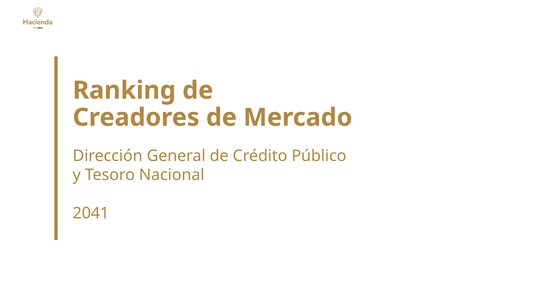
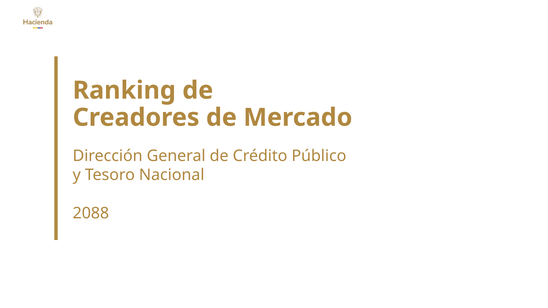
2041: 2041 -> 2088
